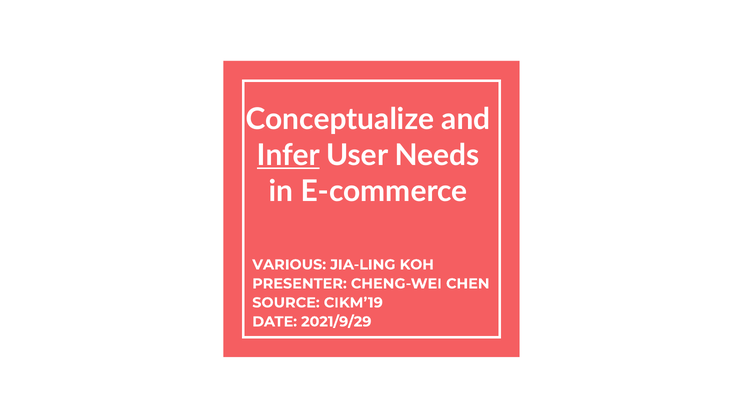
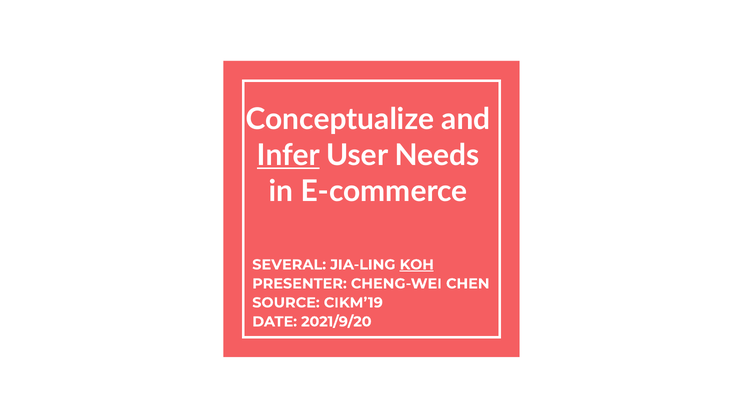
VARIOUS: VARIOUS -> SEVERAL
KOH underline: none -> present
2021/9/29: 2021/9/29 -> 2021/9/20
